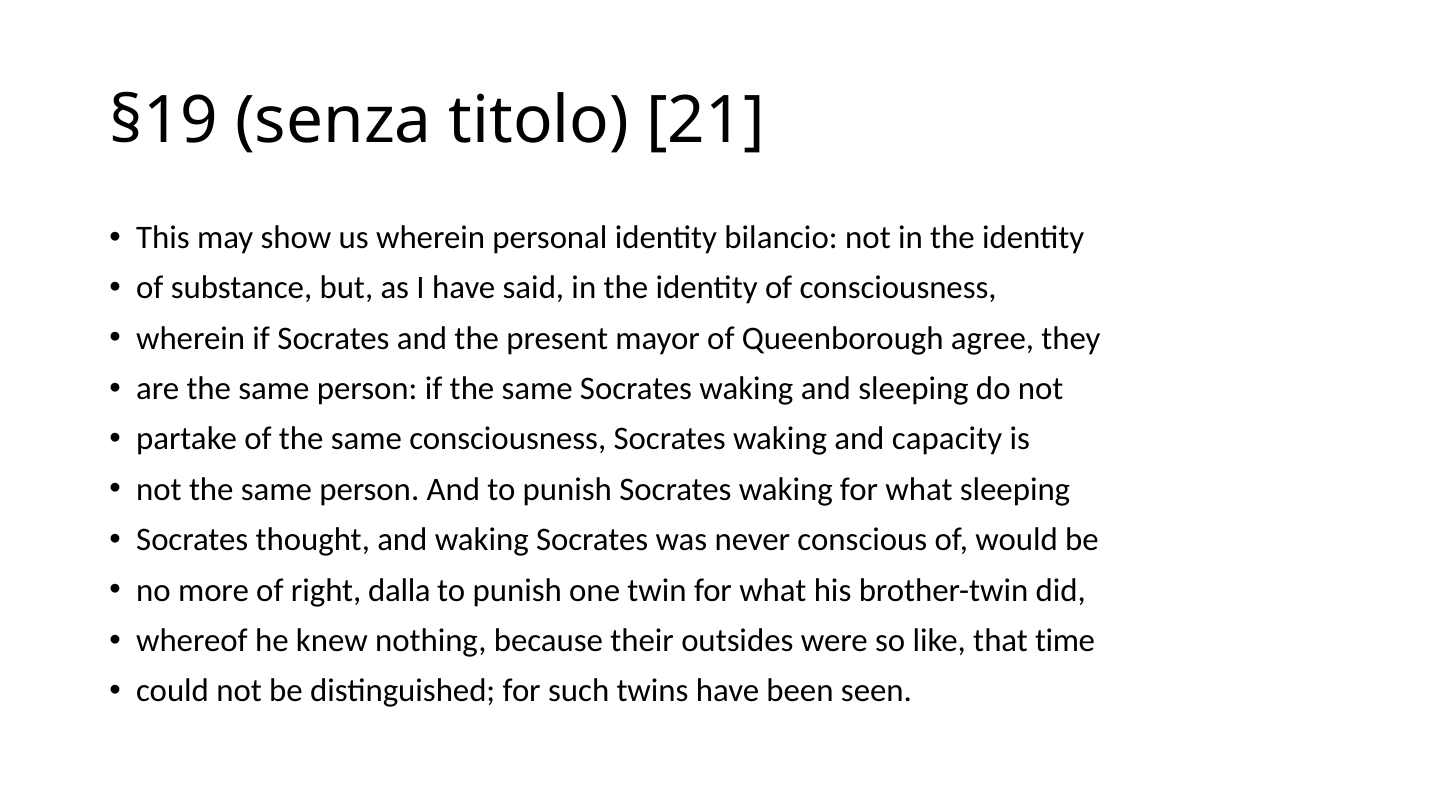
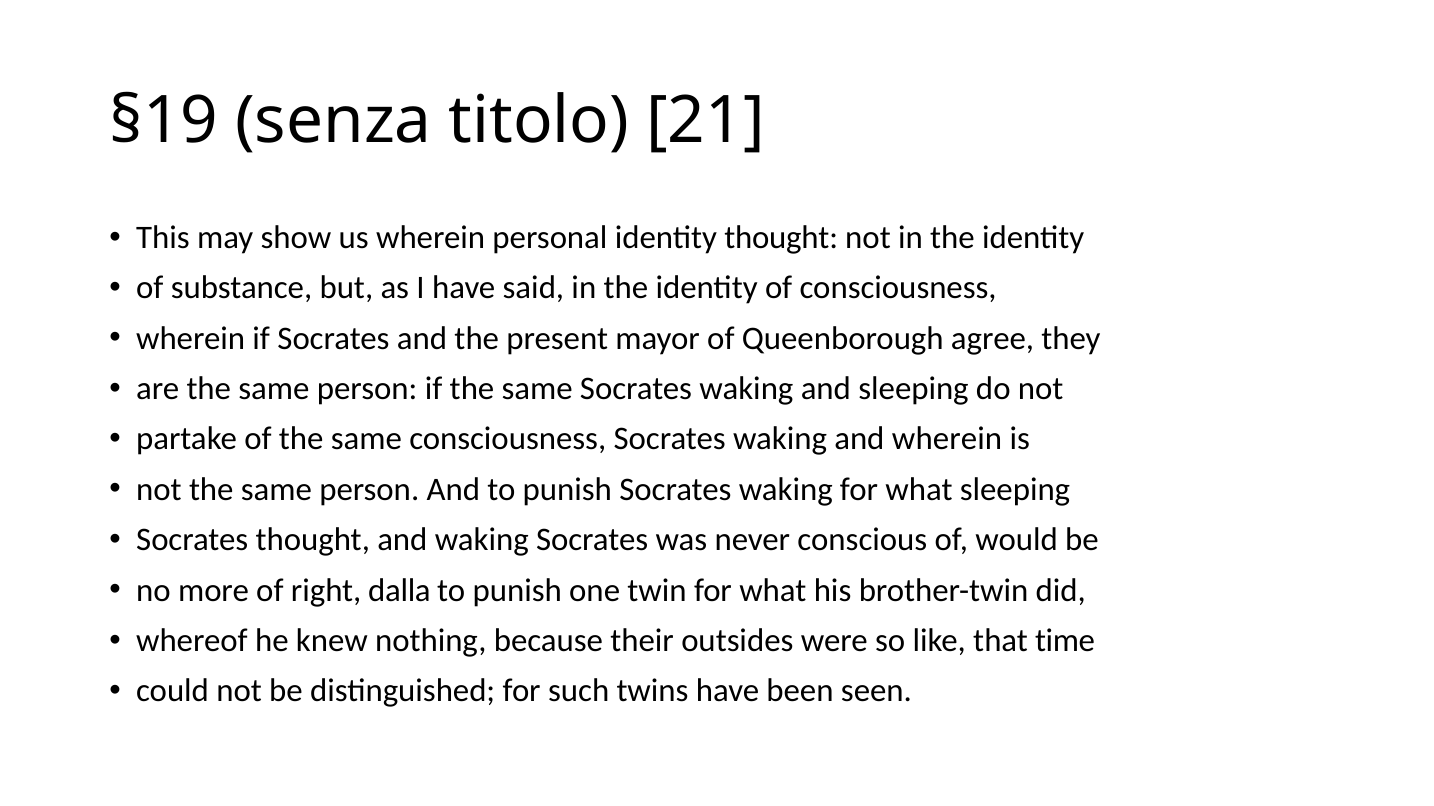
identity bilancio: bilancio -> thought
and capacity: capacity -> wherein
